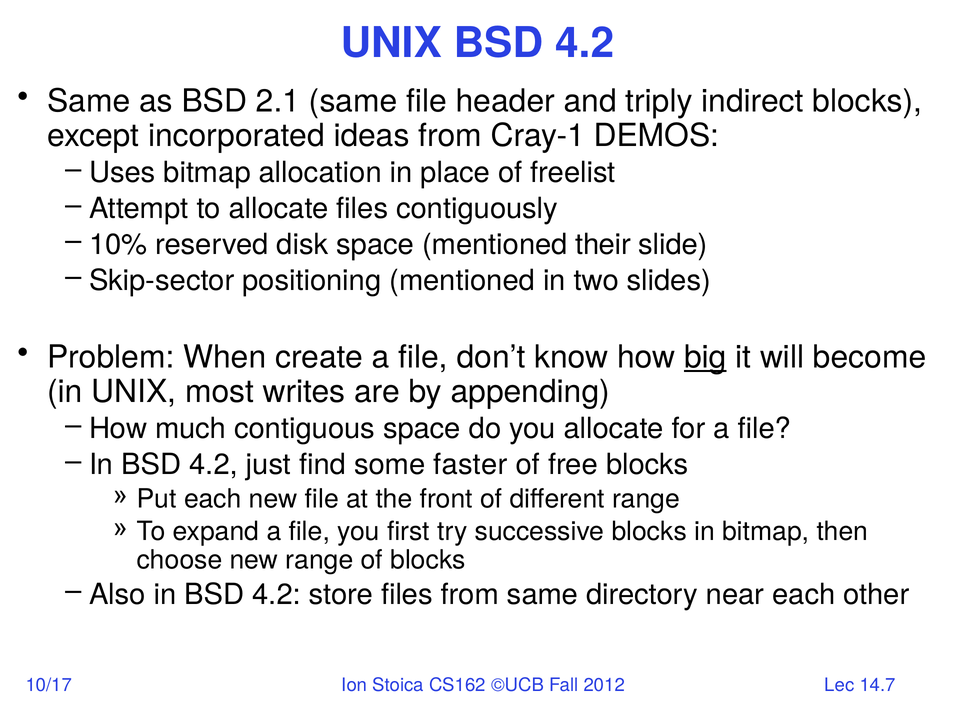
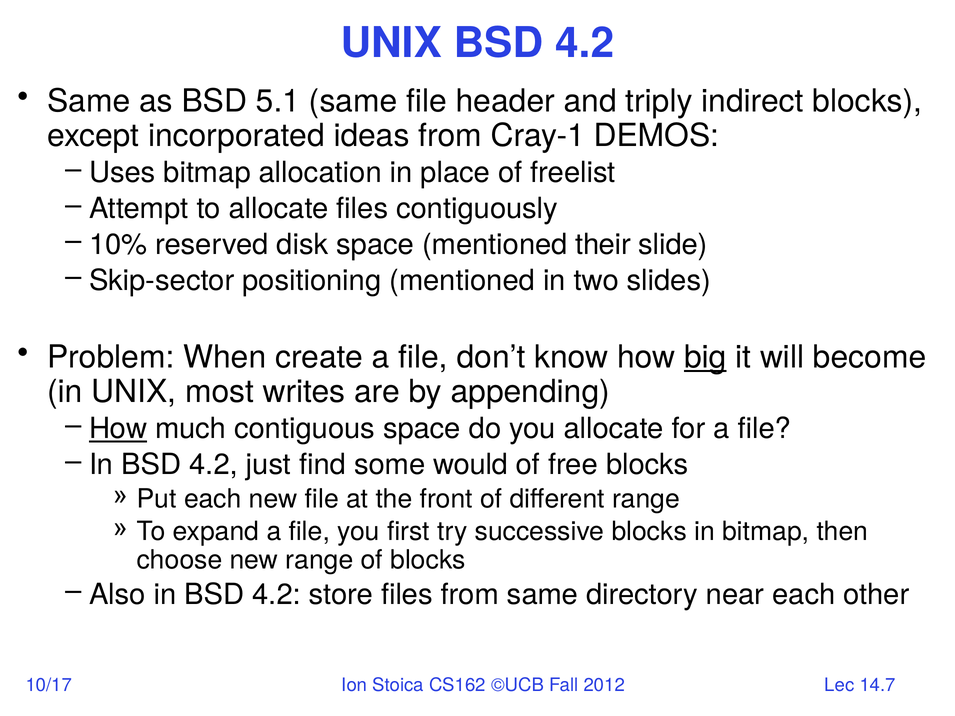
2.1: 2.1 -> 5.1
How at (118, 429) underline: none -> present
faster: faster -> would
